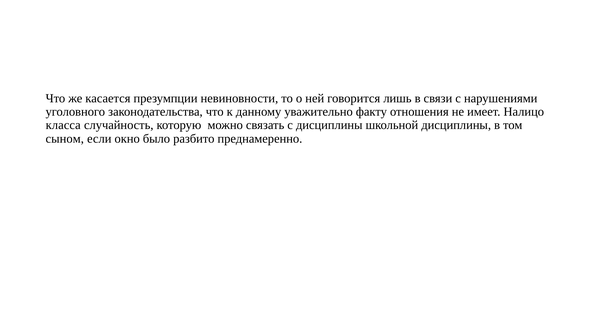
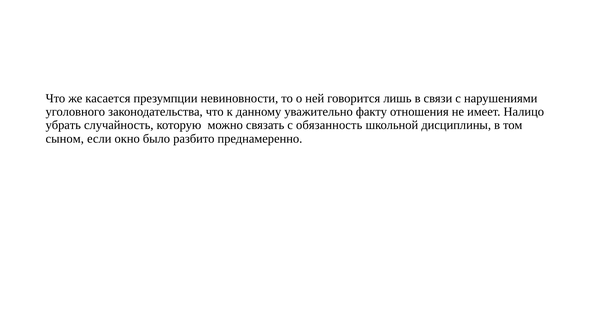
класса: класса -> убрать
с дисциплины: дисциплины -> обязанность
